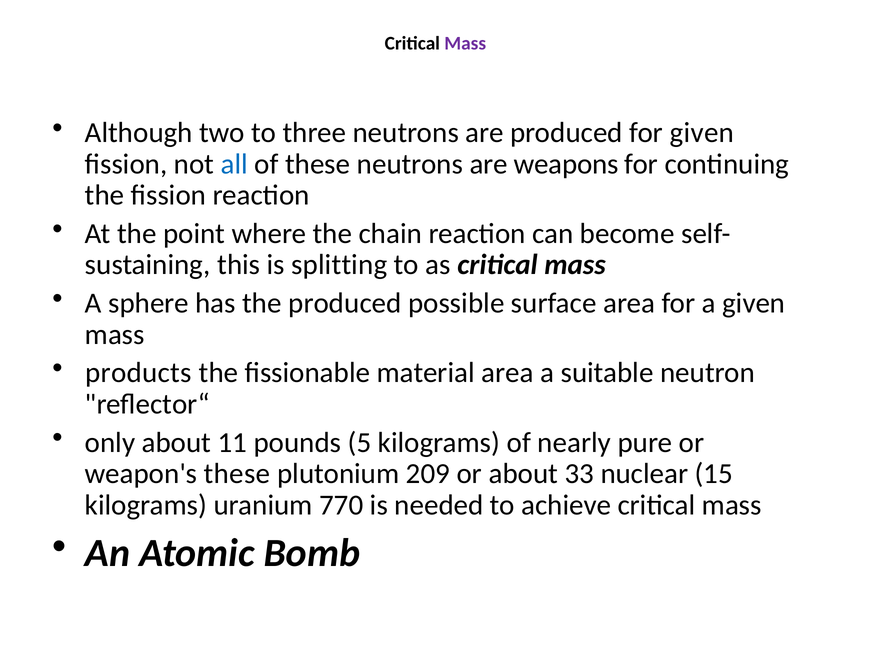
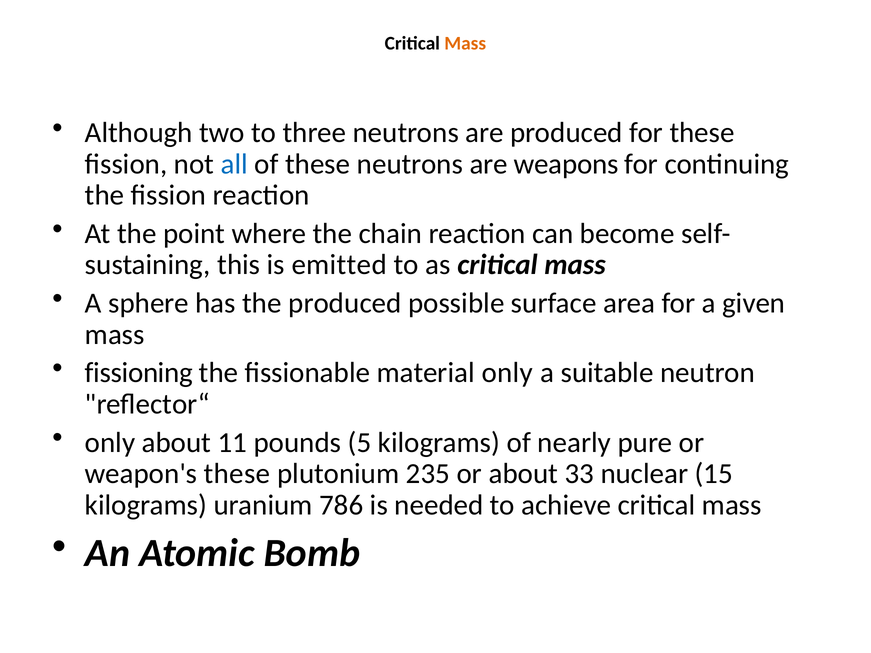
Mass at (465, 43) colour: purple -> orange
for given: given -> these
splitting: splitting -> emitted
products: products -> fissioning
material area: area -> only
209: 209 -> 235
770: 770 -> 786
